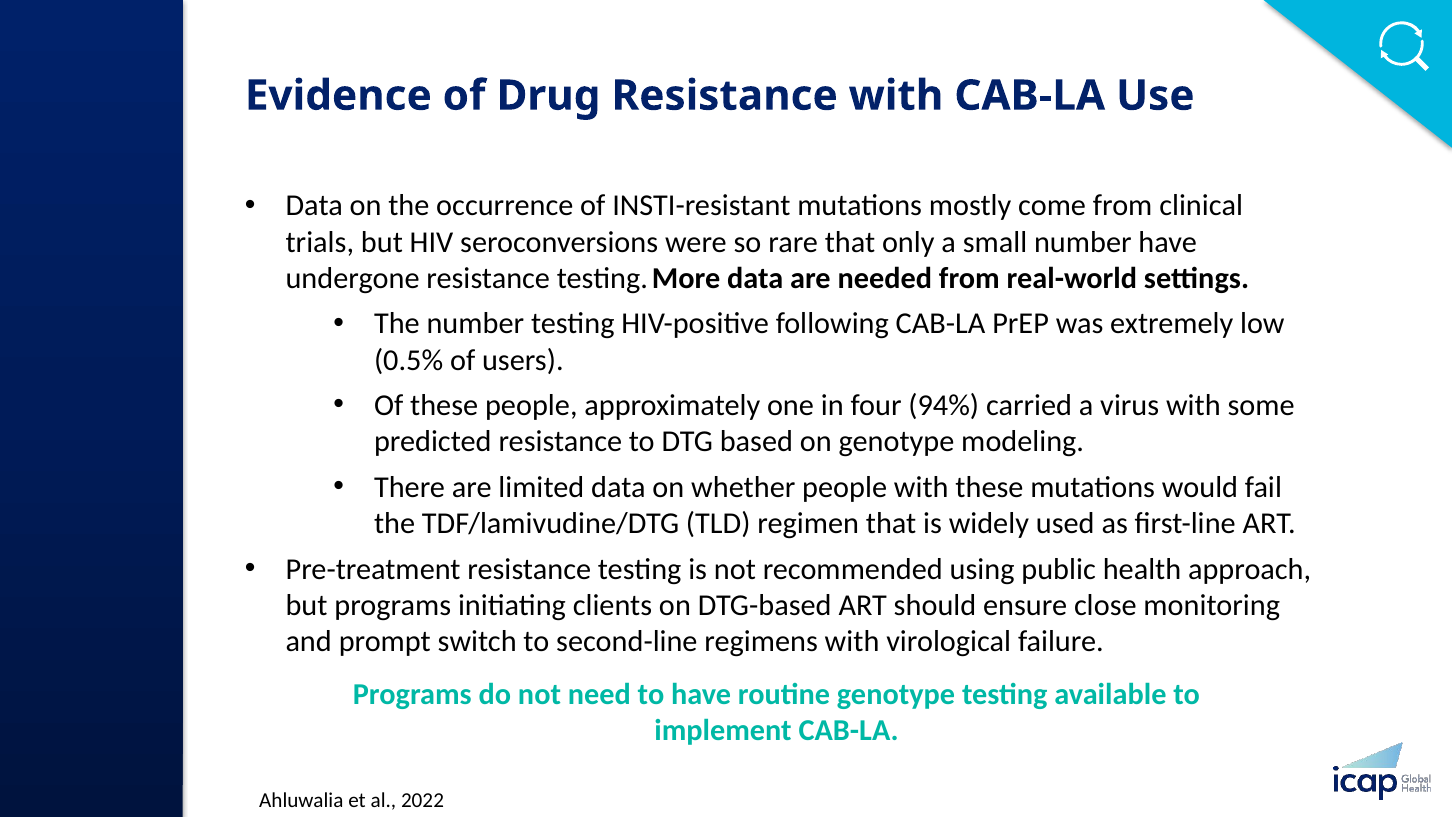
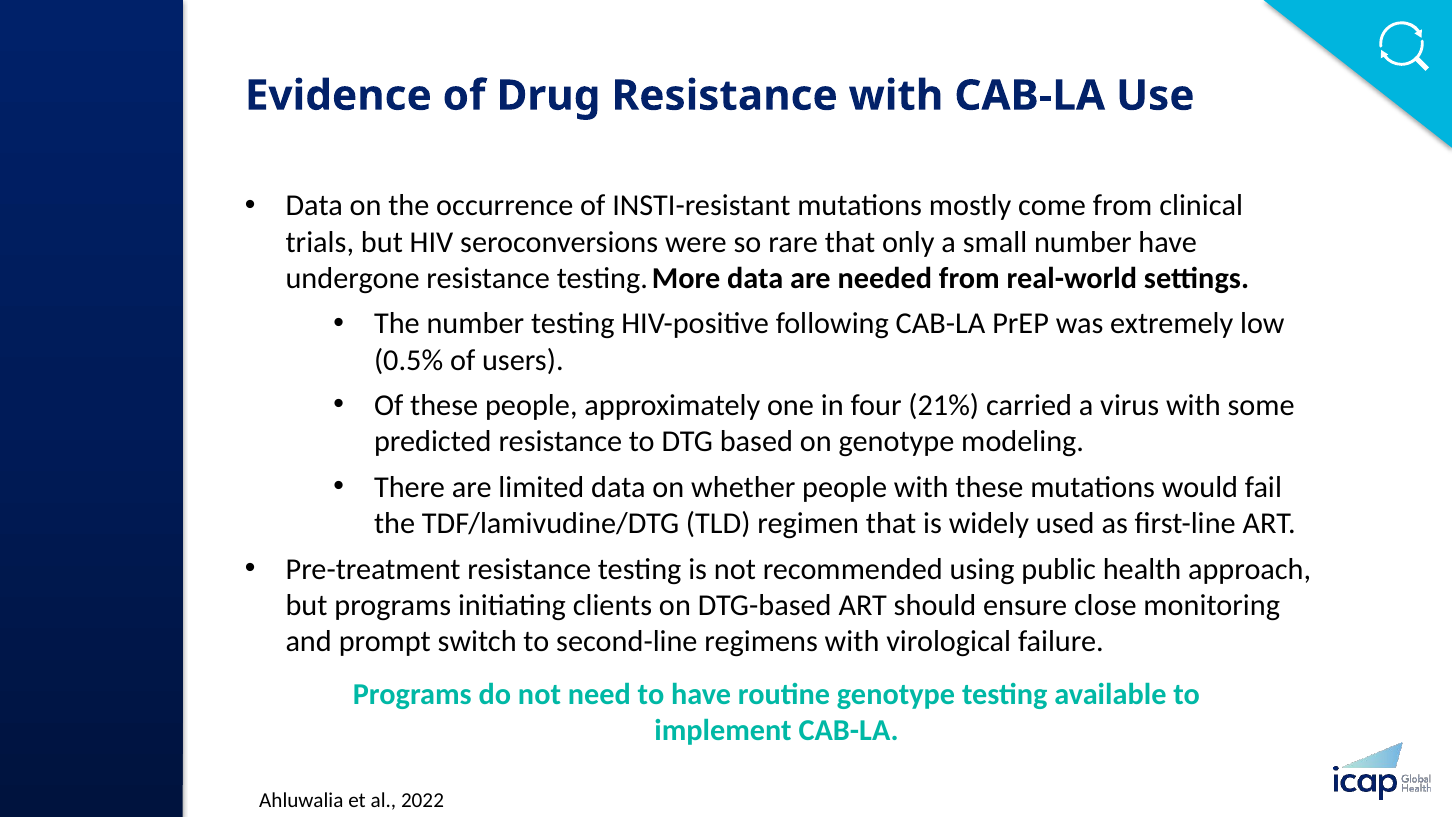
94%: 94% -> 21%
